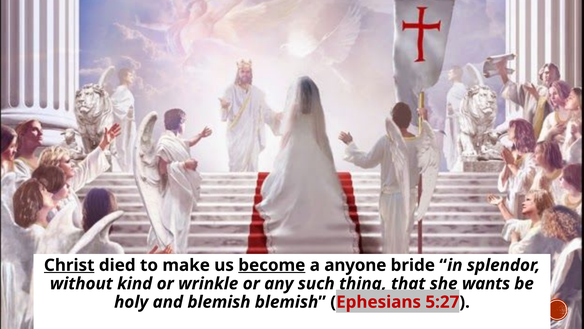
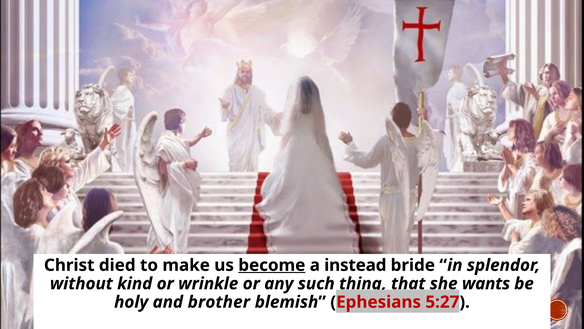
Christ underline: present -> none
anyone: anyone -> instead
and blemish: blemish -> brother
